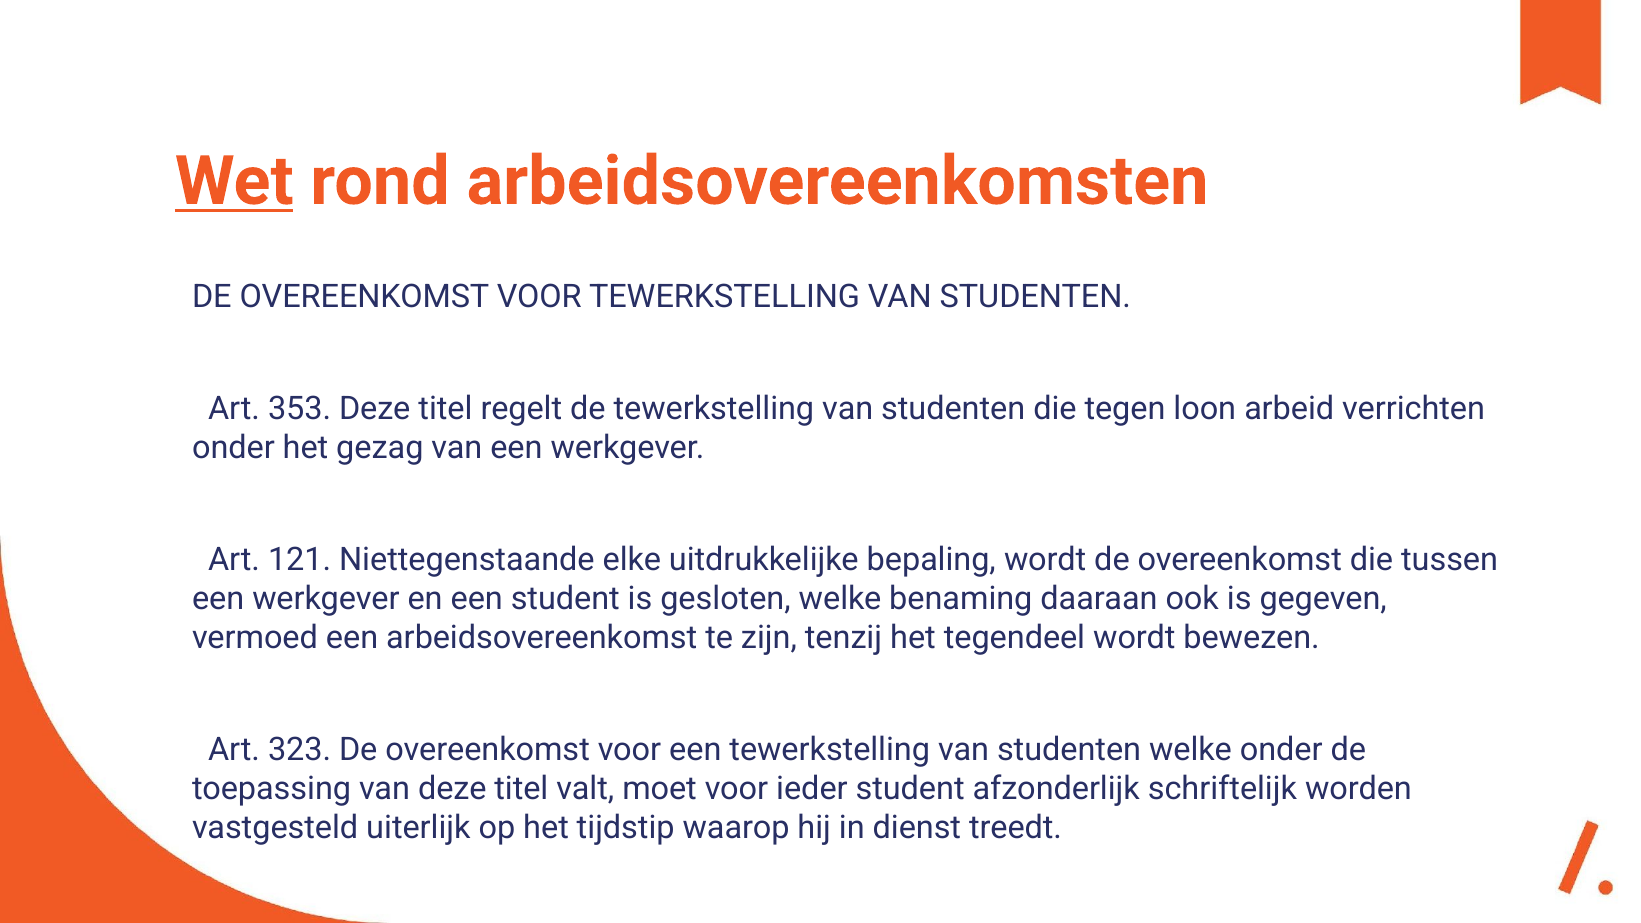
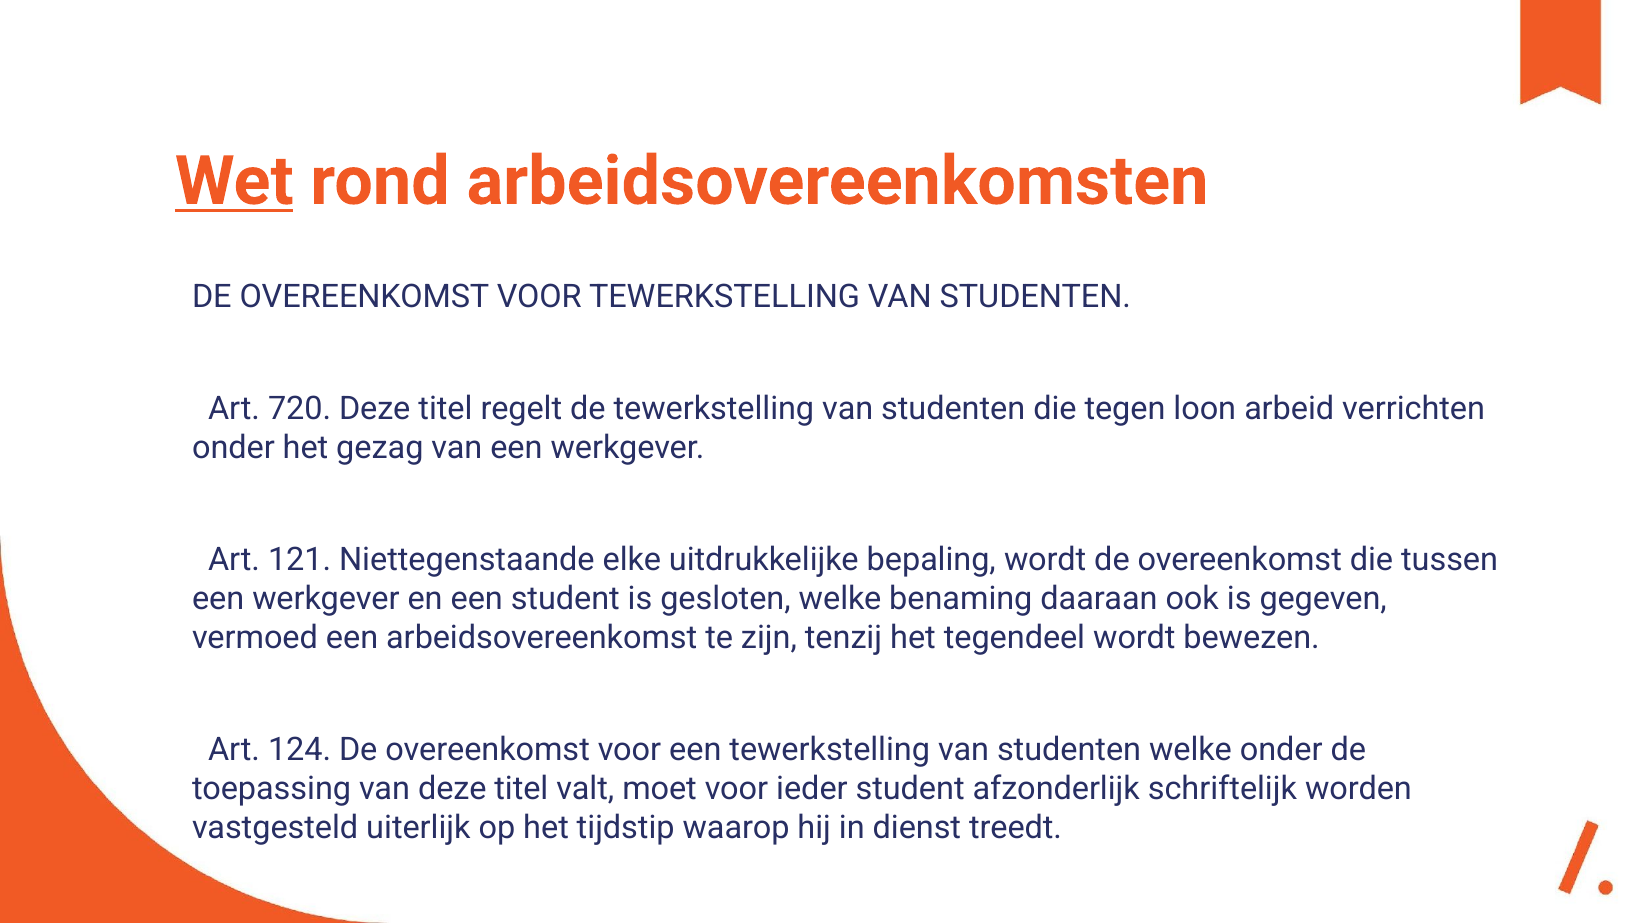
353: 353 -> 720
323: 323 -> 124
